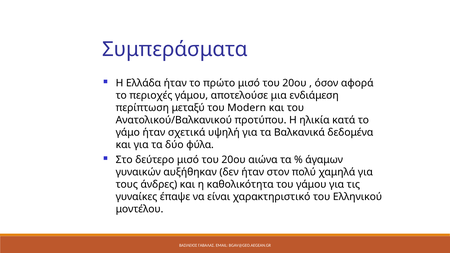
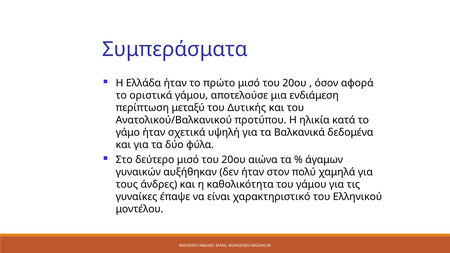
περιοχές: περιοχές -> οριστικά
Modern: Modern -> Δυτικής
